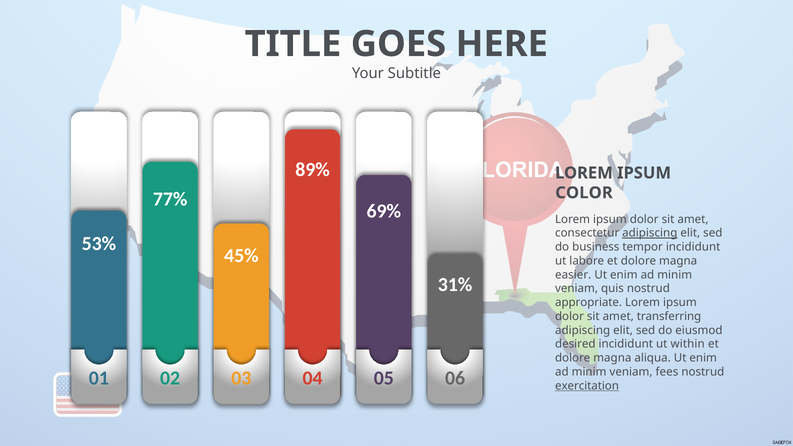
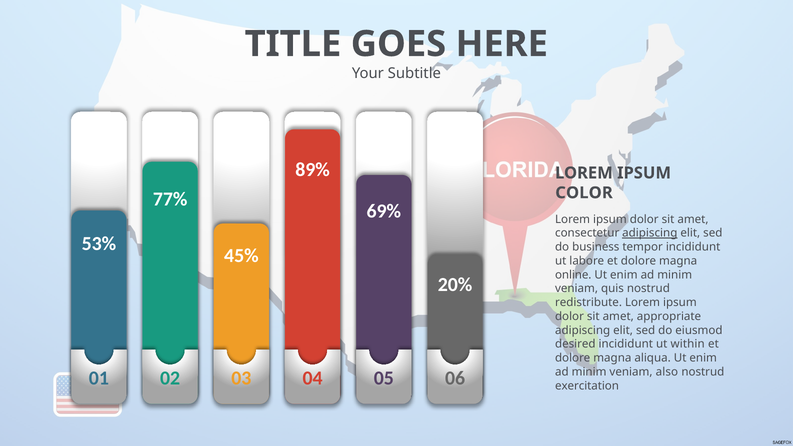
easier: easier -> online
31%: 31% -> 20%
appropriate: appropriate -> redistribute
transferring: transferring -> appropriate
fees: fees -> also
exercitation underline: present -> none
